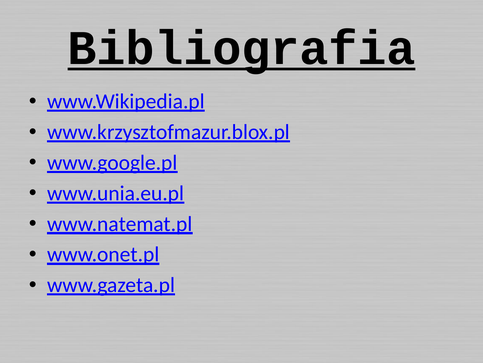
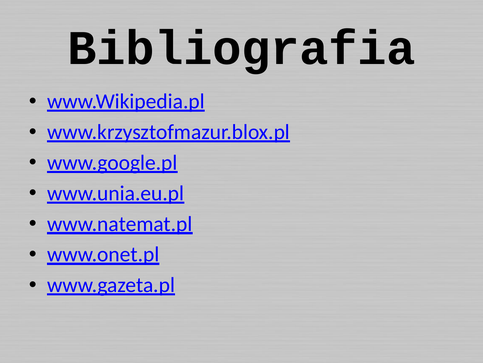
Bibliografia underline: present -> none
